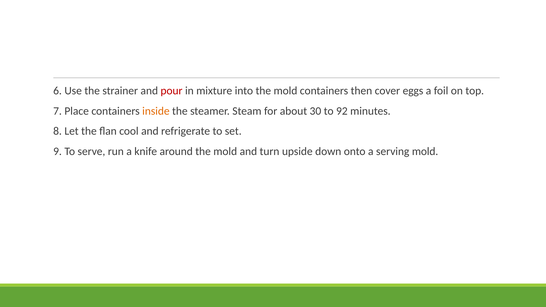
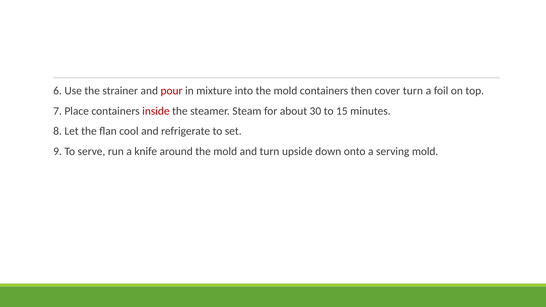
cover eggs: eggs -> turn
inside colour: orange -> red
92: 92 -> 15
